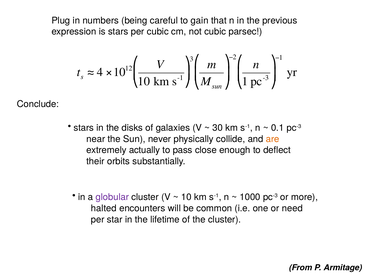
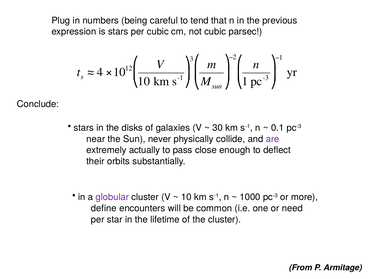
gain: gain -> tend
are colour: orange -> purple
halted: halted -> define
